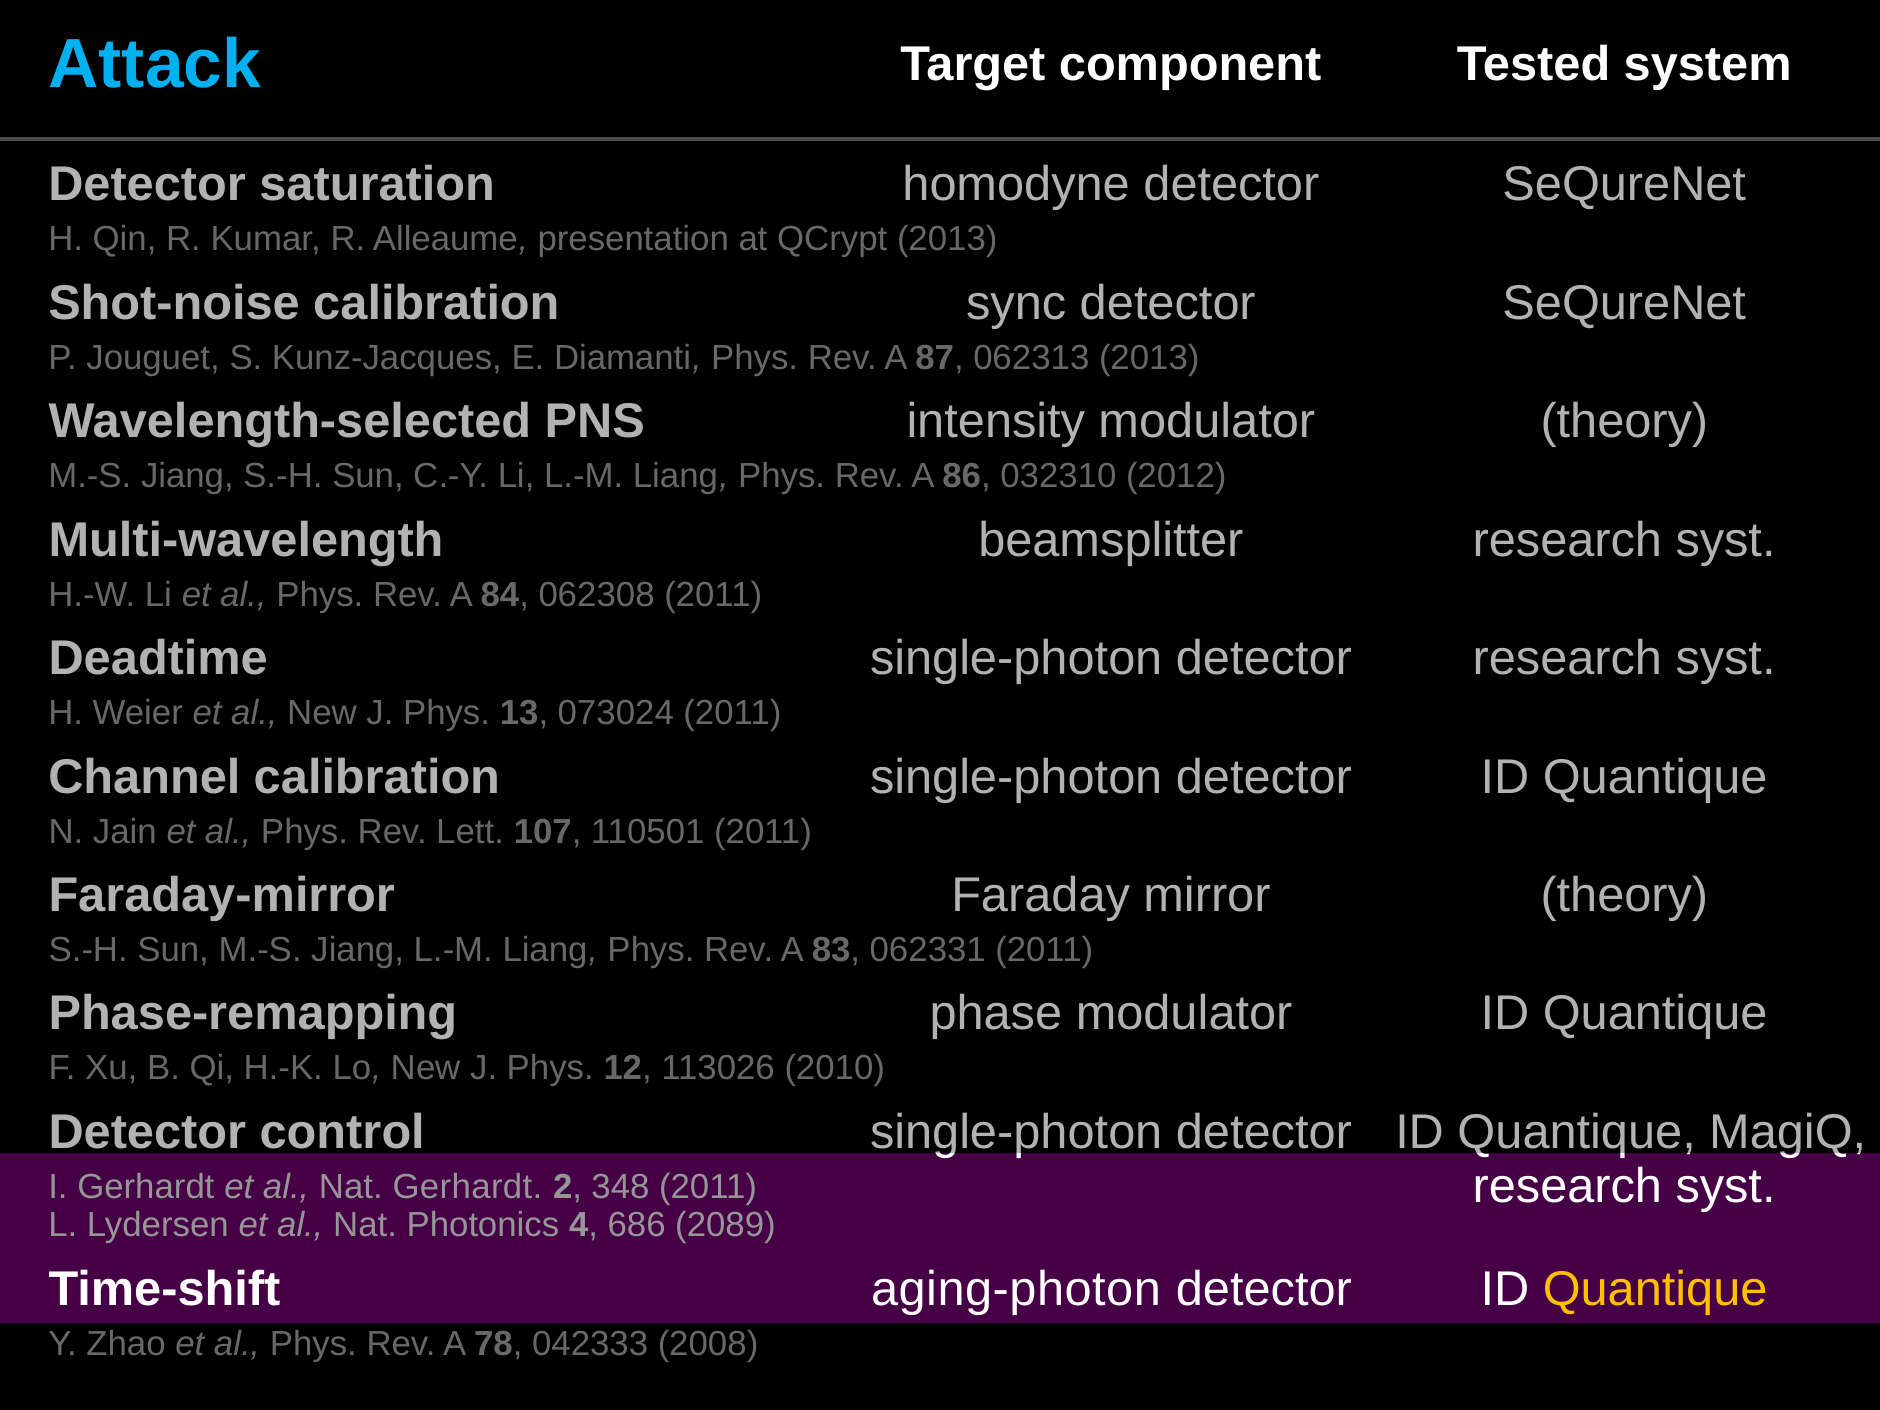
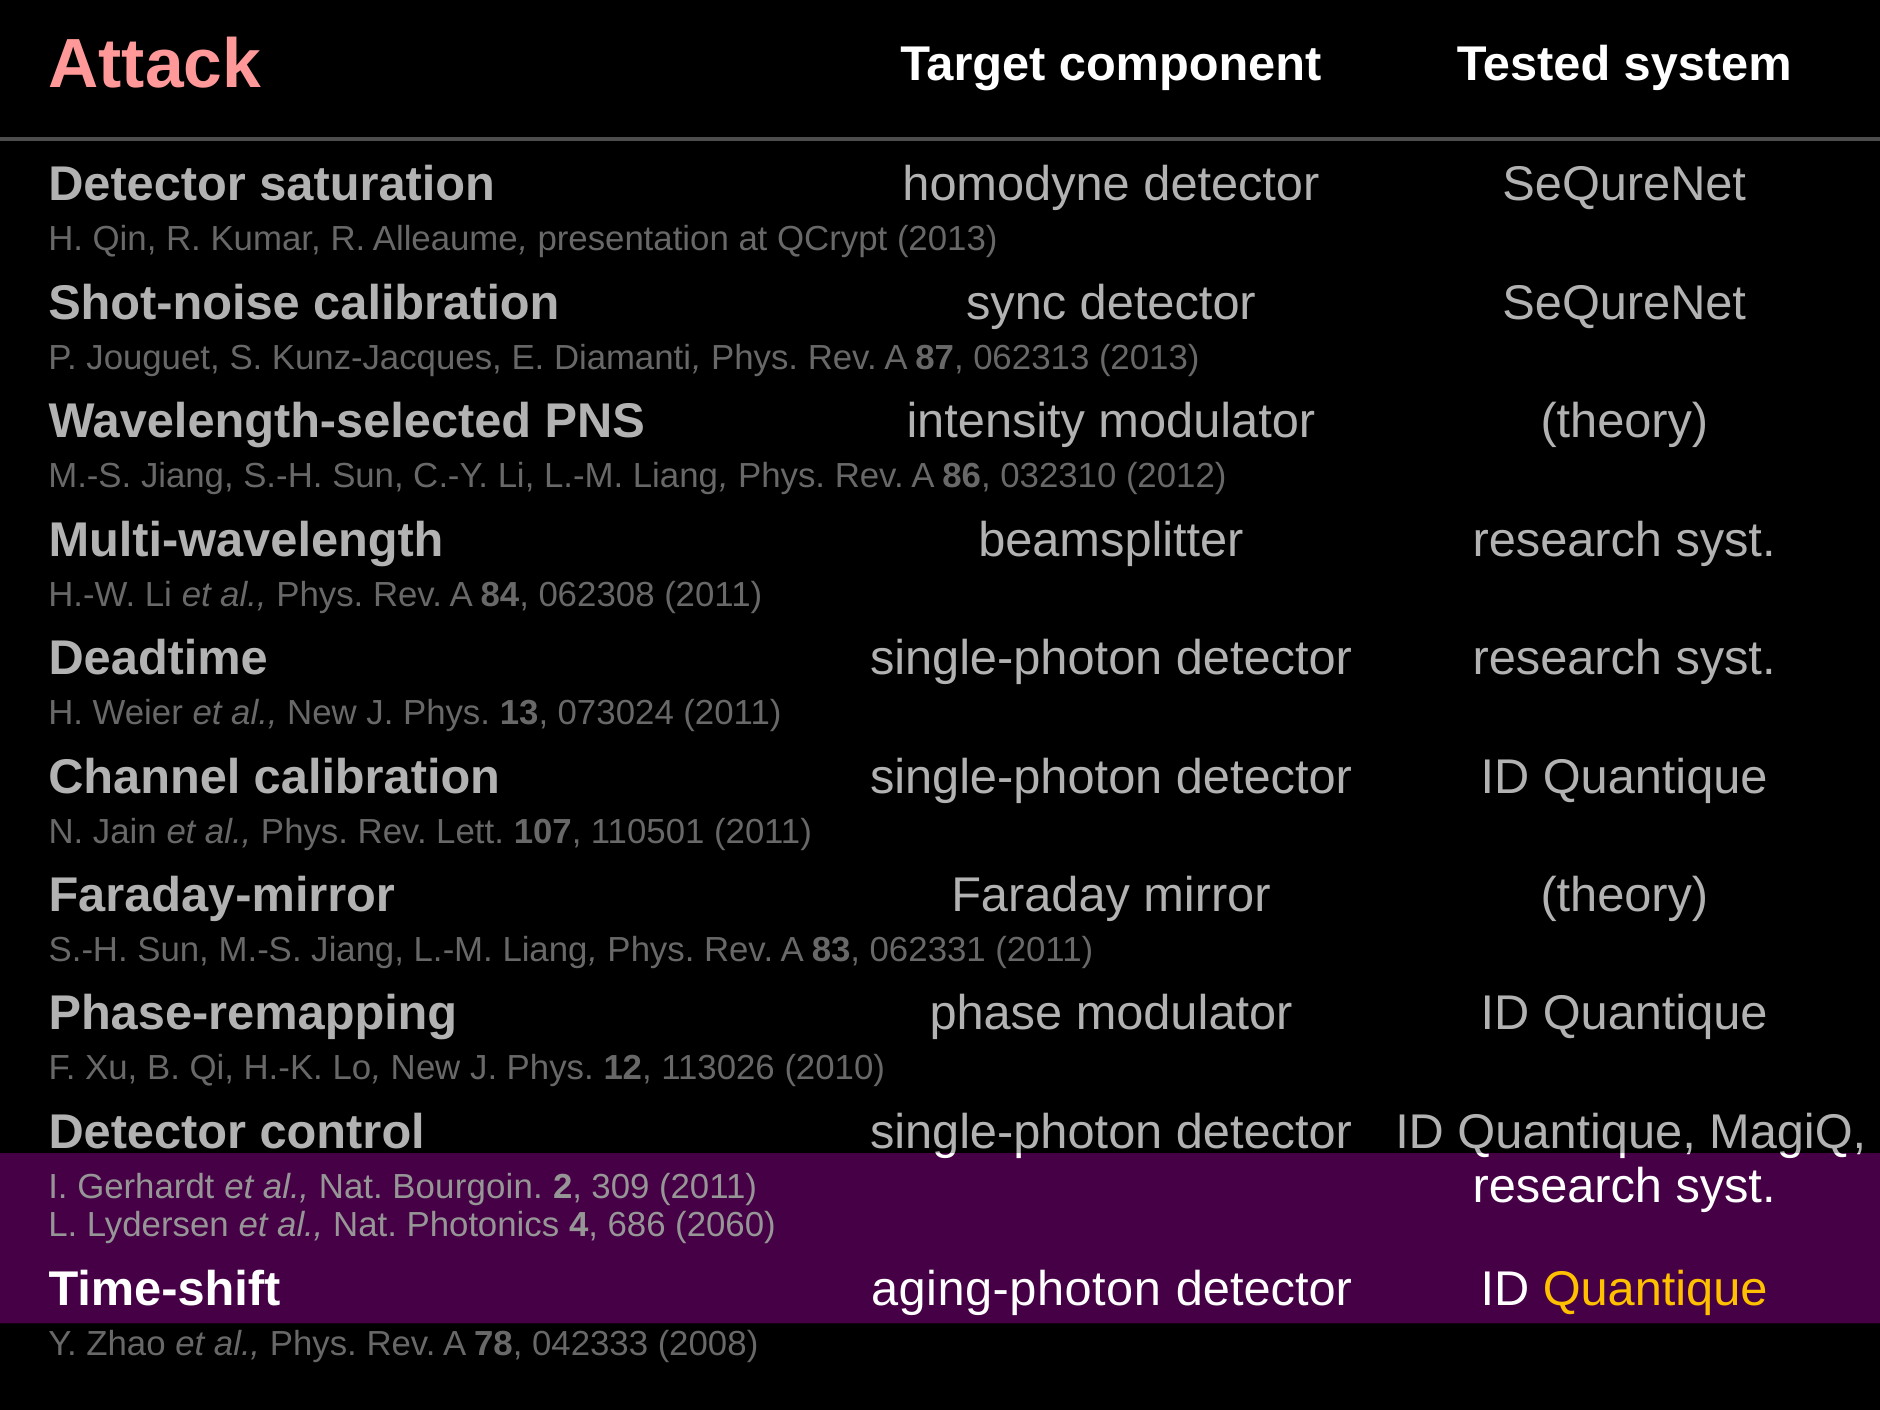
Attack colour: light blue -> pink
Nat Gerhardt: Gerhardt -> Bourgoin
348: 348 -> 309
2089: 2089 -> 2060
